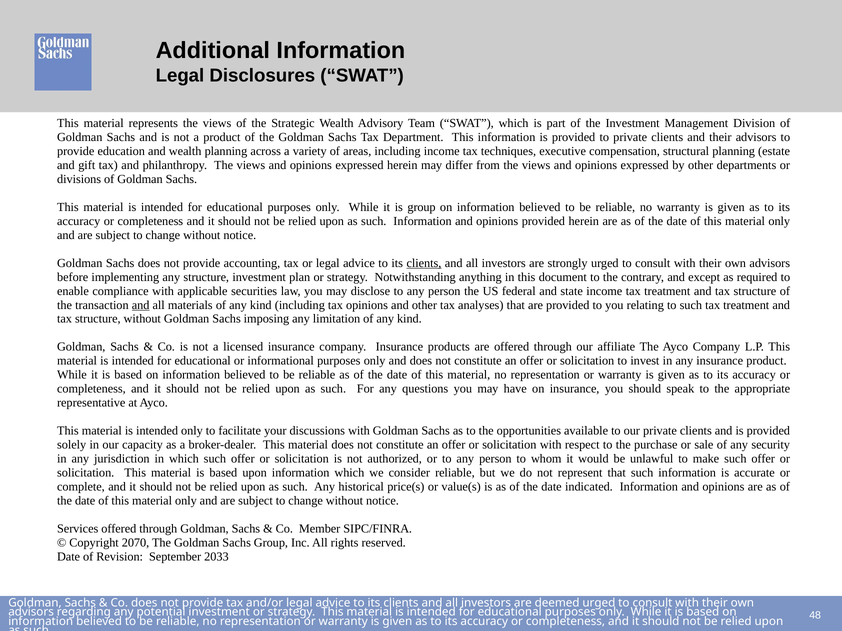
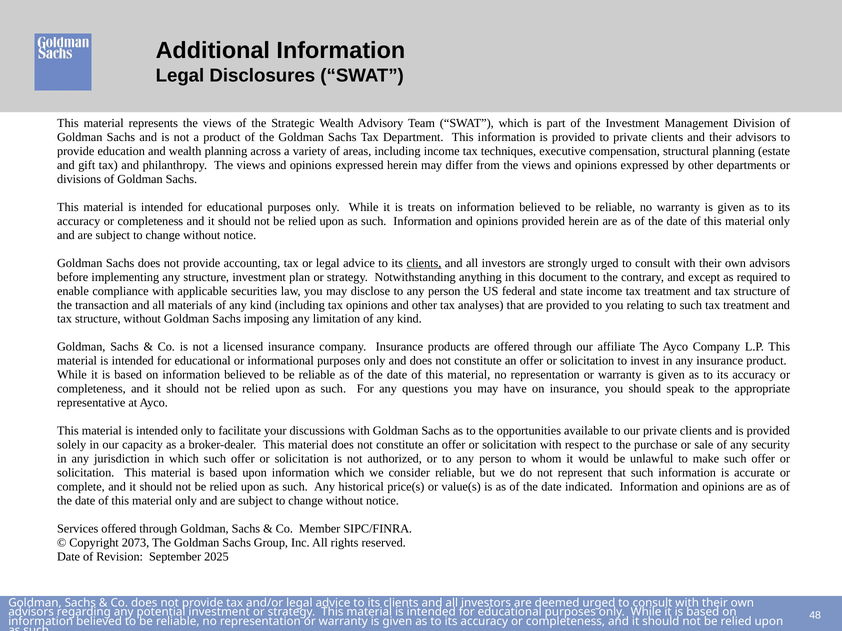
is group: group -> treats
and at (141, 305) underline: present -> none
2070: 2070 -> 2073
2033: 2033 -> 2025
